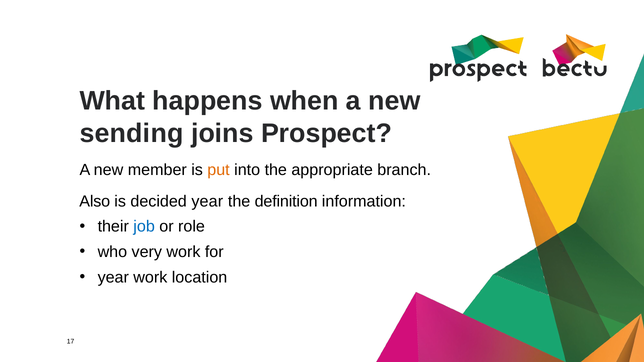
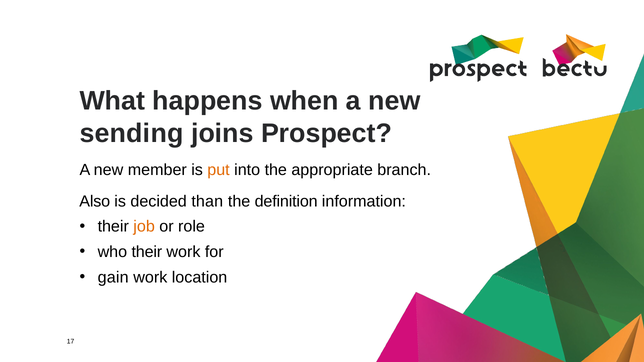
decided year: year -> than
job colour: blue -> orange
who very: very -> their
year at (113, 277): year -> gain
